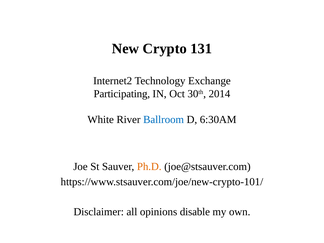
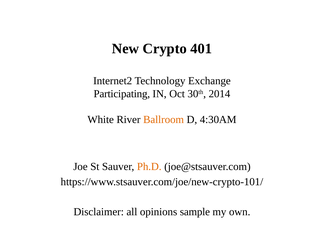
131: 131 -> 401
Ballroom colour: blue -> orange
6:30AM: 6:30AM -> 4:30AM
disable: disable -> sample
